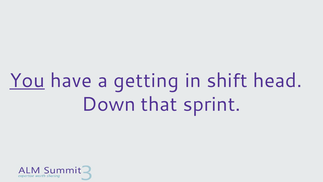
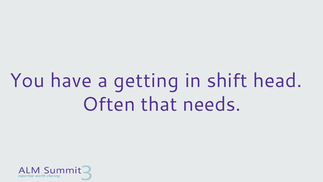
You underline: present -> none
Down: Down -> Often
sprint: sprint -> needs
